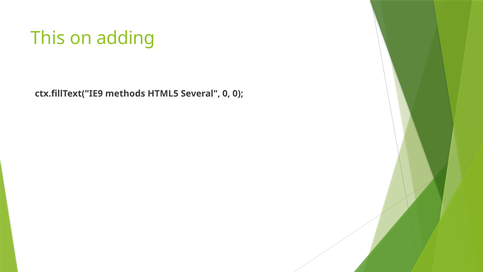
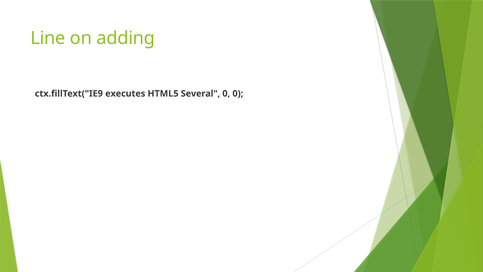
This: This -> Line
methods: methods -> executes
